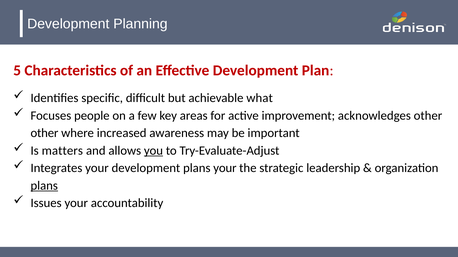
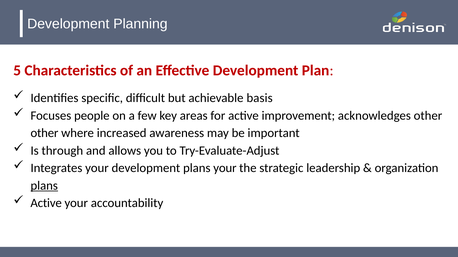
what: what -> basis
matters: matters -> through
you underline: present -> none
Issues at (46, 204): Issues -> Active
